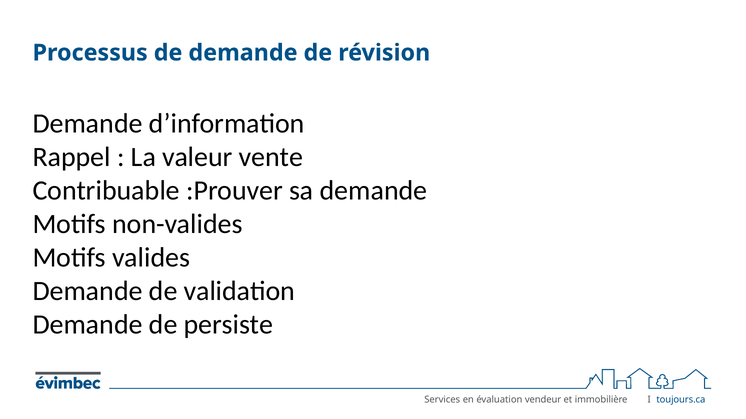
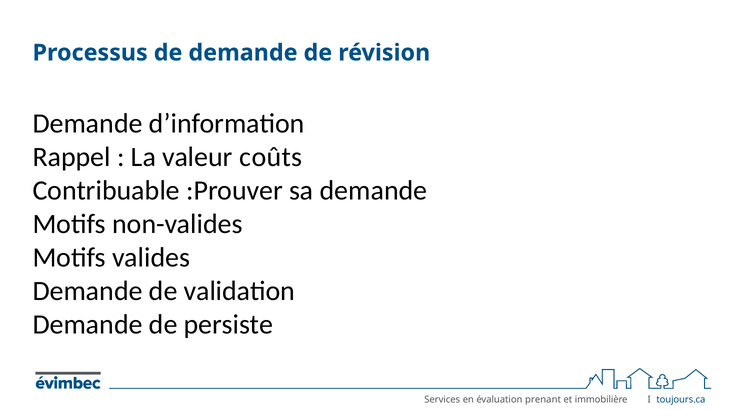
vente: vente -> coûts
vendeur: vendeur -> prenant
